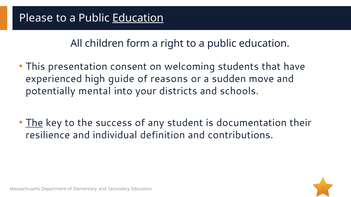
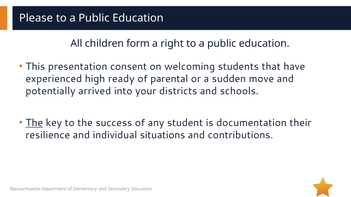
Education at (138, 18) underline: present -> none
guide: guide -> ready
reasons: reasons -> parental
mental: mental -> arrived
definition: definition -> situations
